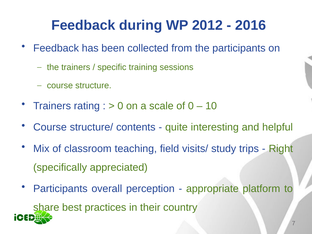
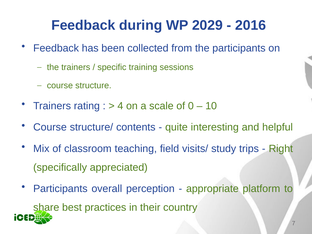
2012: 2012 -> 2029
0 at (120, 106): 0 -> 4
